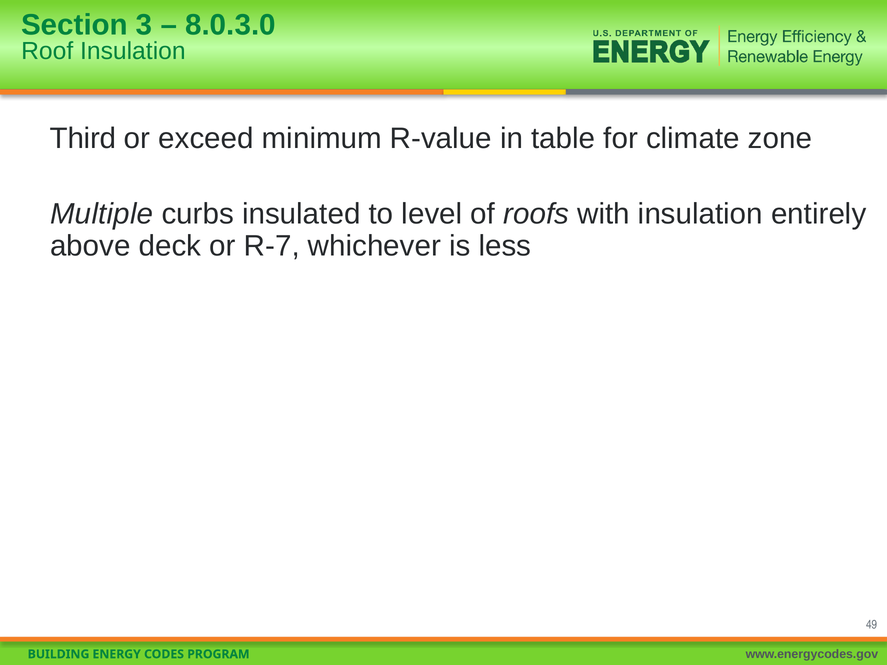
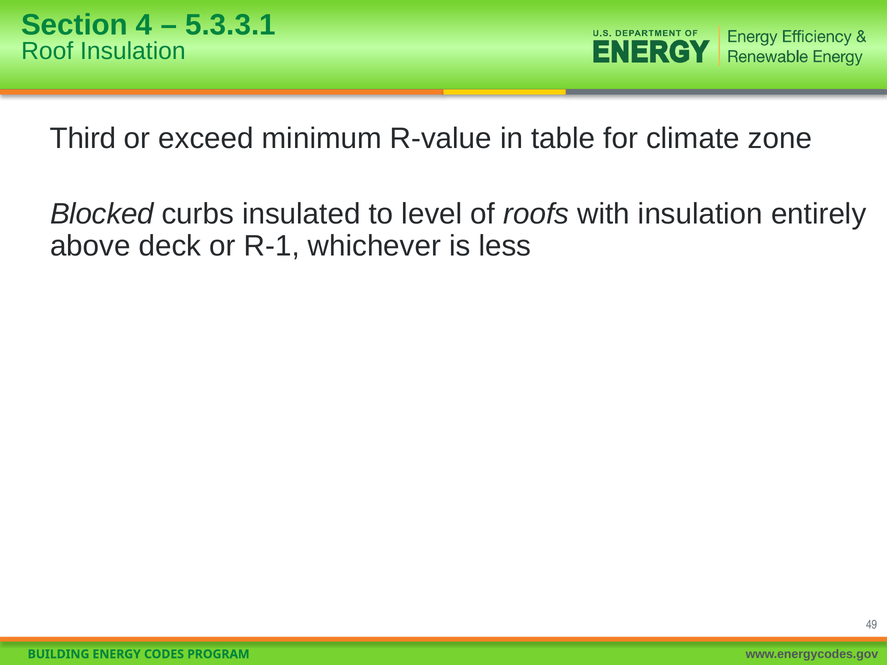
3: 3 -> 4
8.0.3.0: 8.0.3.0 -> 5.3.3.1
Multiple: Multiple -> Blocked
R-7: R-7 -> R-1
